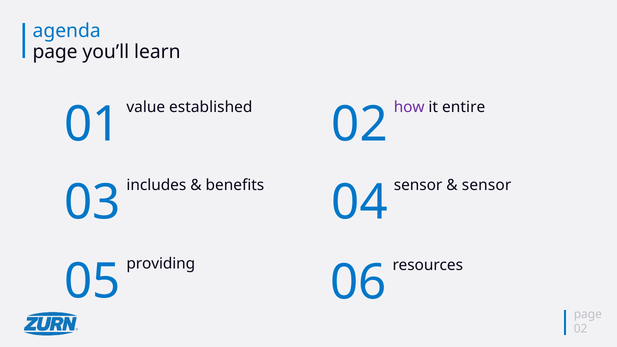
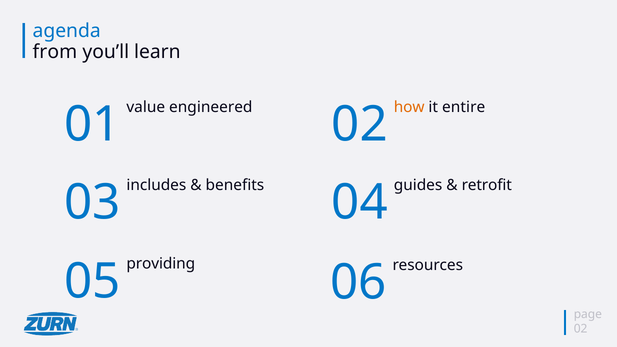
page at (55, 52): page -> from
established: established -> engineered
how colour: purple -> orange
sensor at (418, 185): sensor -> guides
sensor at (487, 185): sensor -> retrofit
